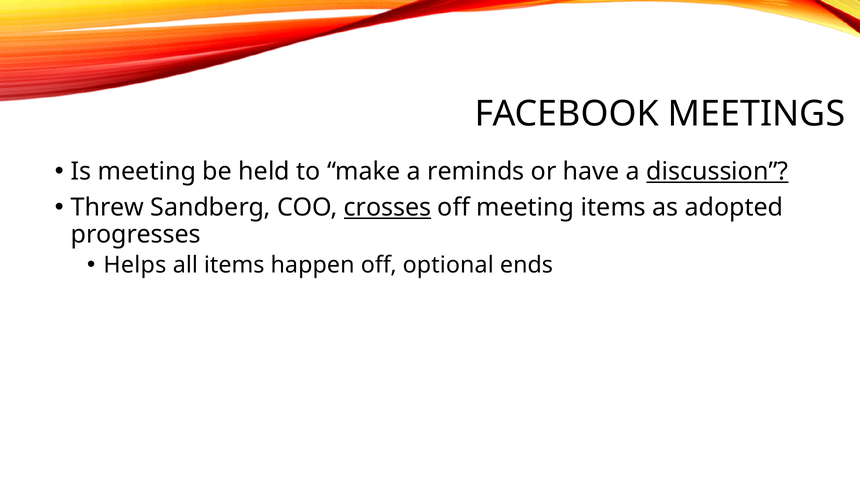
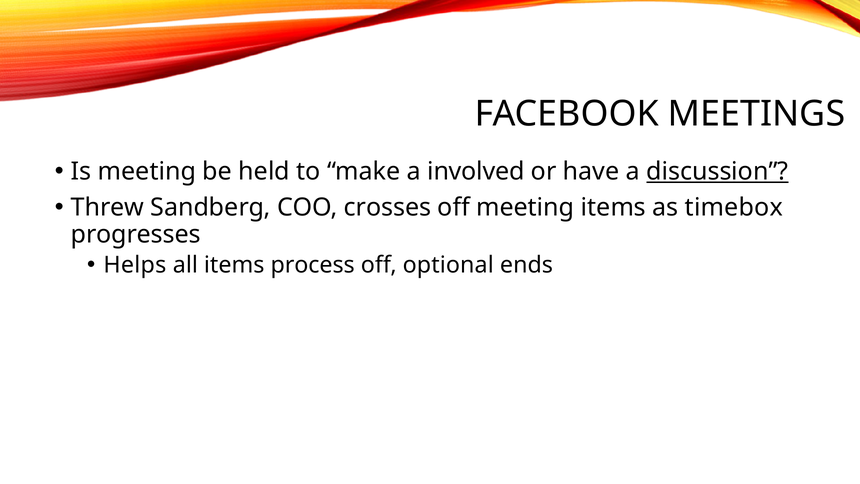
reminds: reminds -> involved
crosses underline: present -> none
adopted: adopted -> timebox
happen: happen -> process
